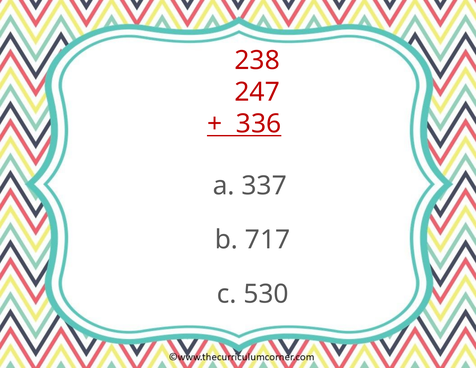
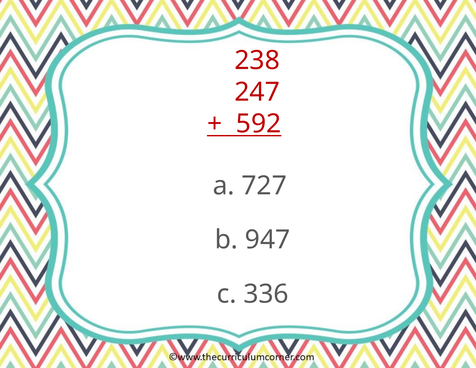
336: 336 -> 592
337: 337 -> 727
717: 717 -> 947
530: 530 -> 336
